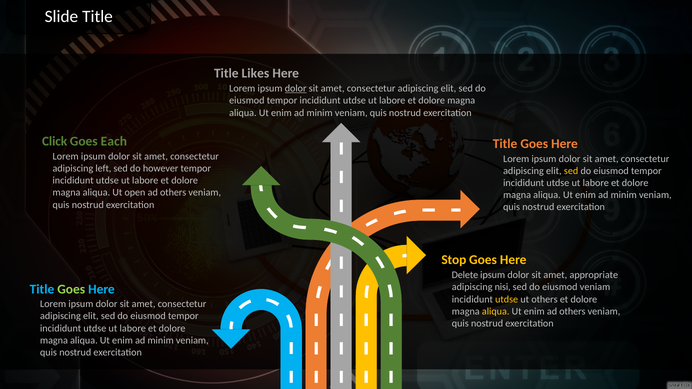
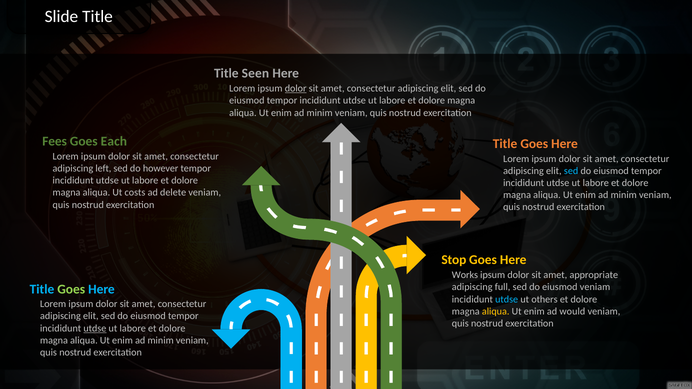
Likes: Likes -> Seen
Click: Click -> Fees
sed at (571, 171) colour: yellow -> light blue
open: open -> costs
others at (173, 193): others -> delete
Delete: Delete -> Works
nisi: nisi -> full
utdse at (507, 299) colour: yellow -> light blue
enim ad others: others -> would
utdse at (95, 328) underline: none -> present
